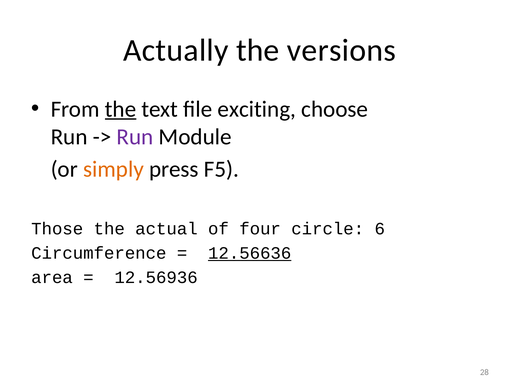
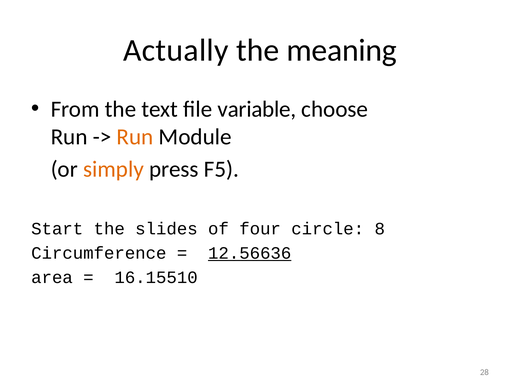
versions: versions -> meaning
the at (121, 109) underline: present -> none
exciting: exciting -> variable
Run at (135, 137) colour: purple -> orange
Those: Those -> Start
actual: actual -> slides
6: 6 -> 8
12.56936: 12.56936 -> 16.15510
